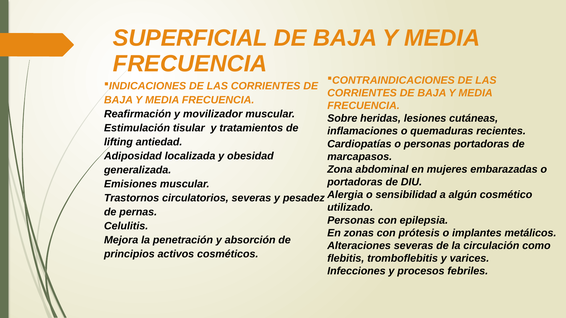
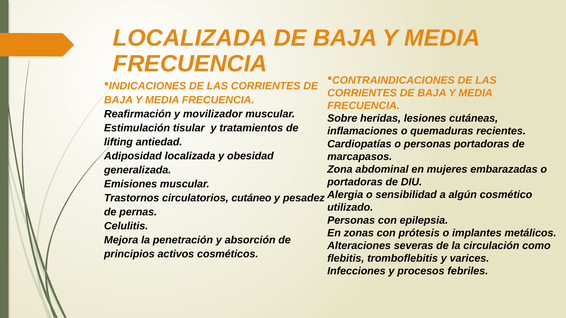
SUPERFICIAL at (190, 38): SUPERFICIAL -> LOCALIZADA
circulatorios severas: severas -> cutáneo
